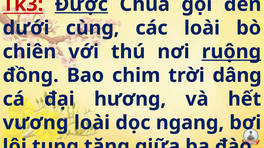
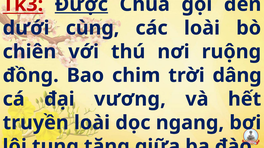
ruộng underline: present -> none
hương: hương -> vương
vương: vương -> truyền
